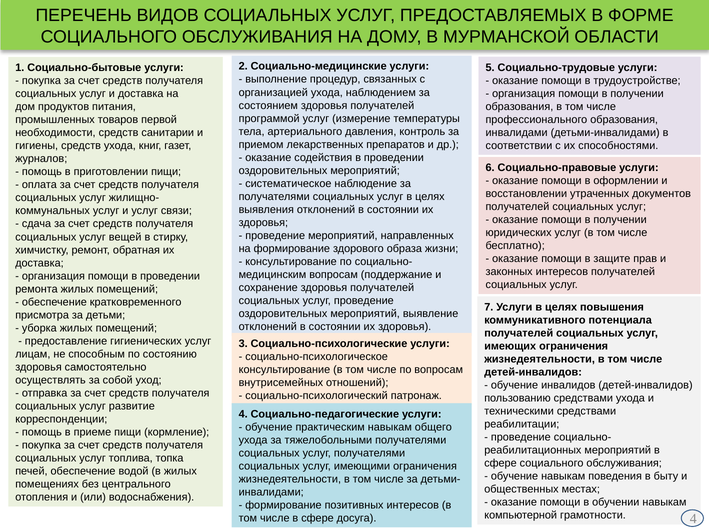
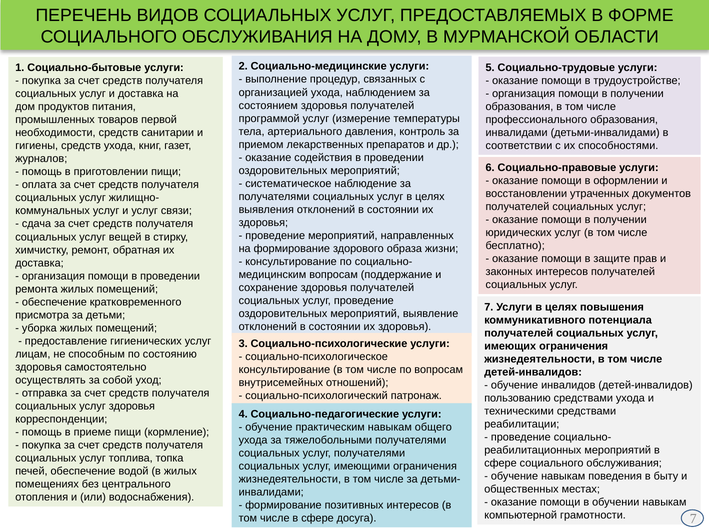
услуг развитие: развитие -> здоровья
грамотности 4: 4 -> 7
